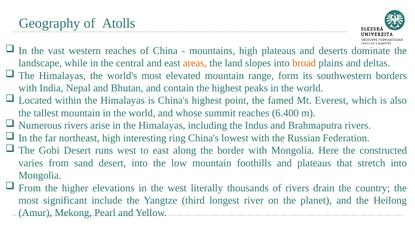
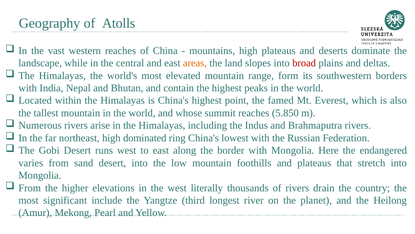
broad colour: orange -> red
6.400: 6.400 -> 5.850
interesting: interesting -> dominated
constructed: constructed -> endangered
